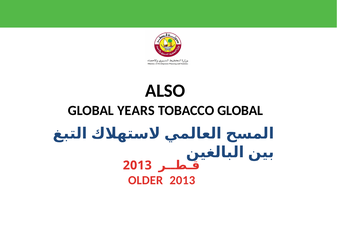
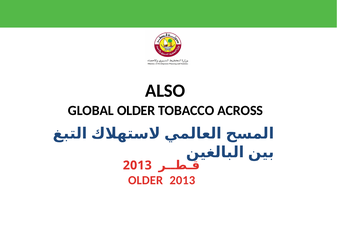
GLOBAL YEARS: YEARS -> OLDER
TOBACCO GLOBAL: GLOBAL -> ACROSS
